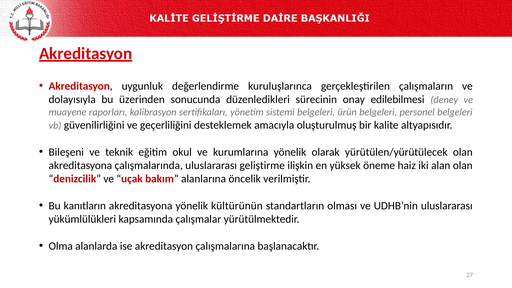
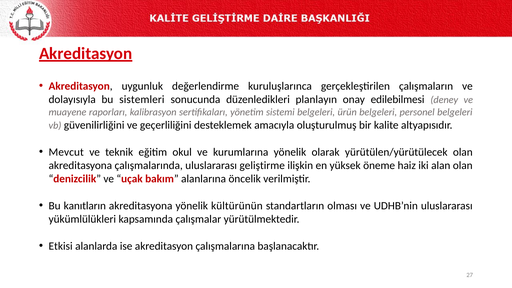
üzerinden: üzerinden -> sistemleri
sürecinin: sürecinin -> planlayın
Bileşeni: Bileşeni -> Mevcut
Olma: Olma -> Etkisi
